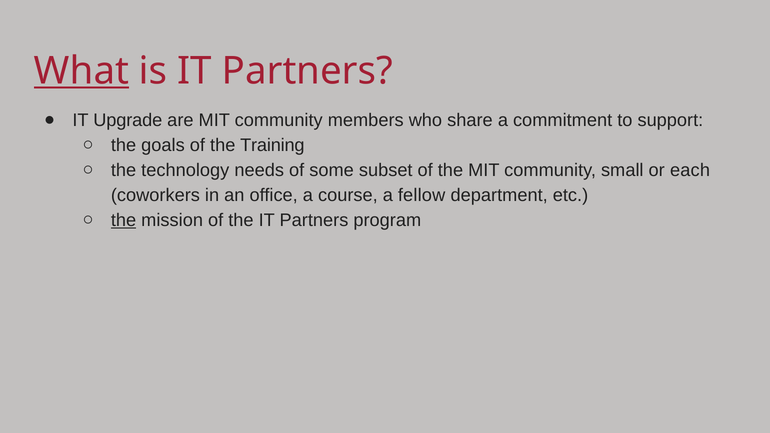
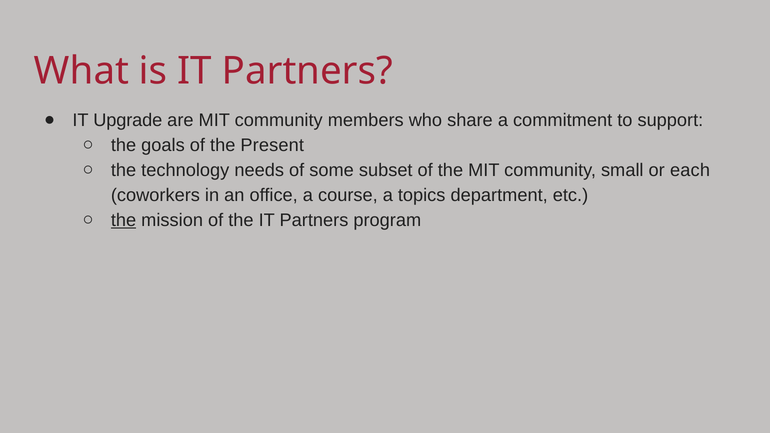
What underline: present -> none
Training: Training -> Present
fellow: fellow -> topics
